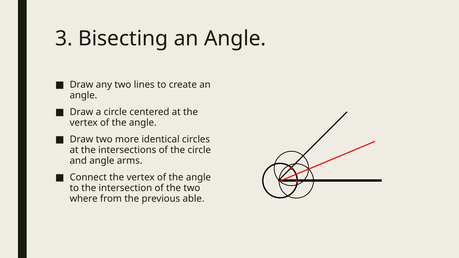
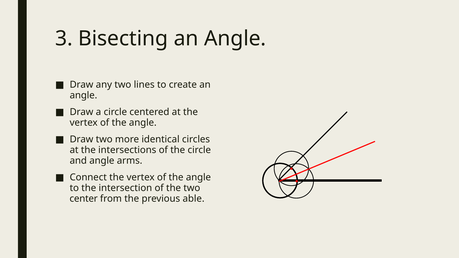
where: where -> center
